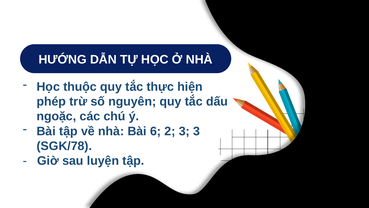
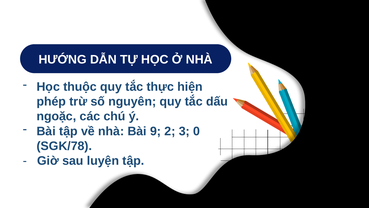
6: 6 -> 9
3 3: 3 -> 0
